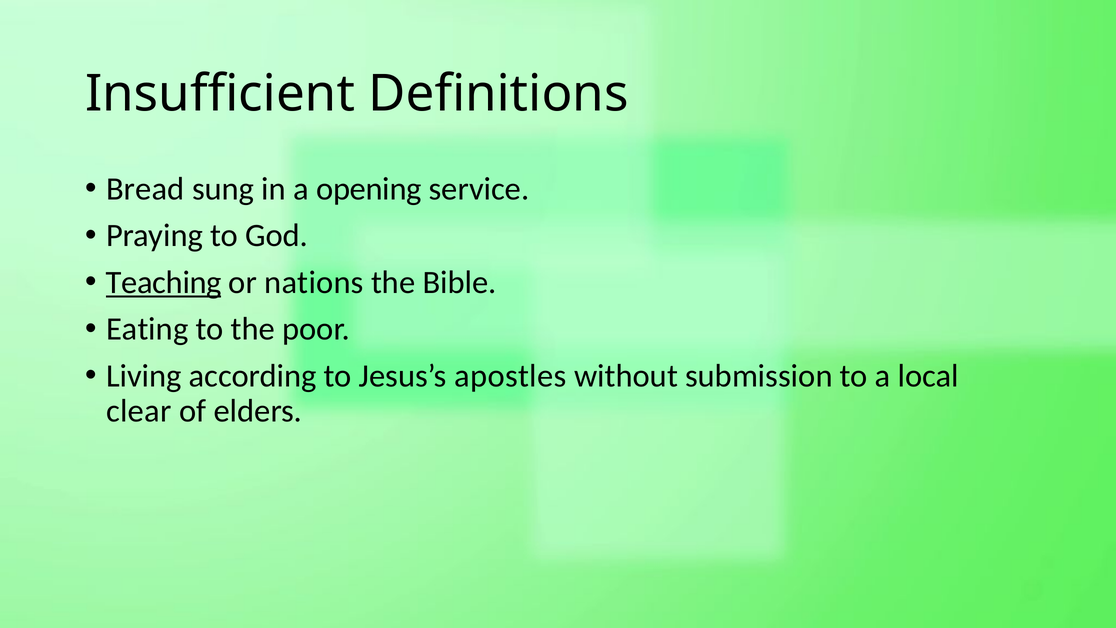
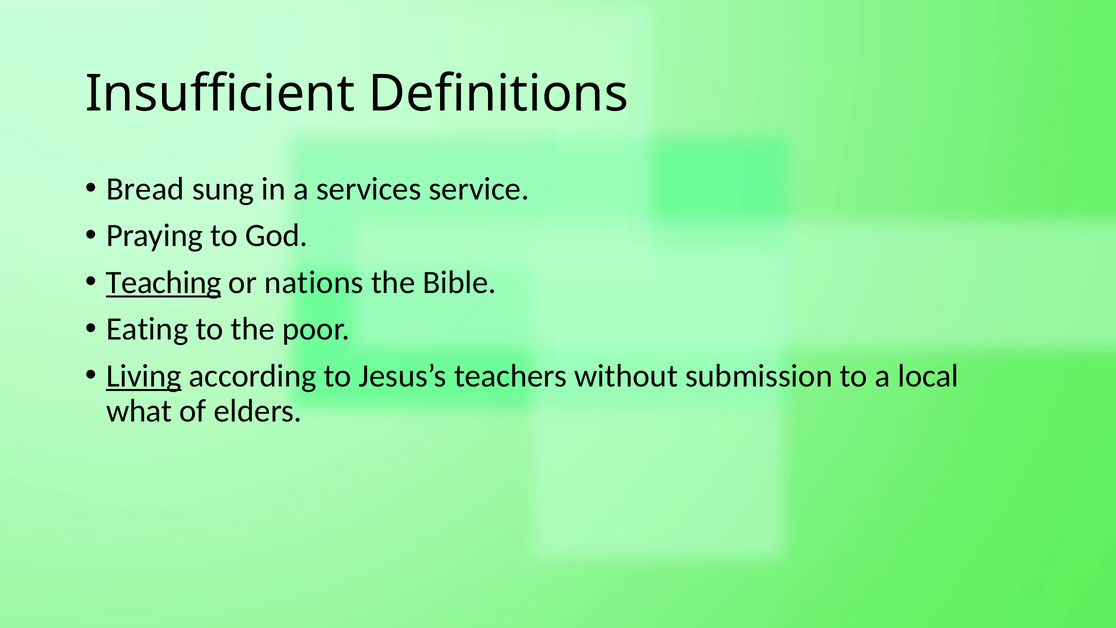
opening: opening -> services
Living underline: none -> present
apostles: apostles -> teachers
clear: clear -> what
